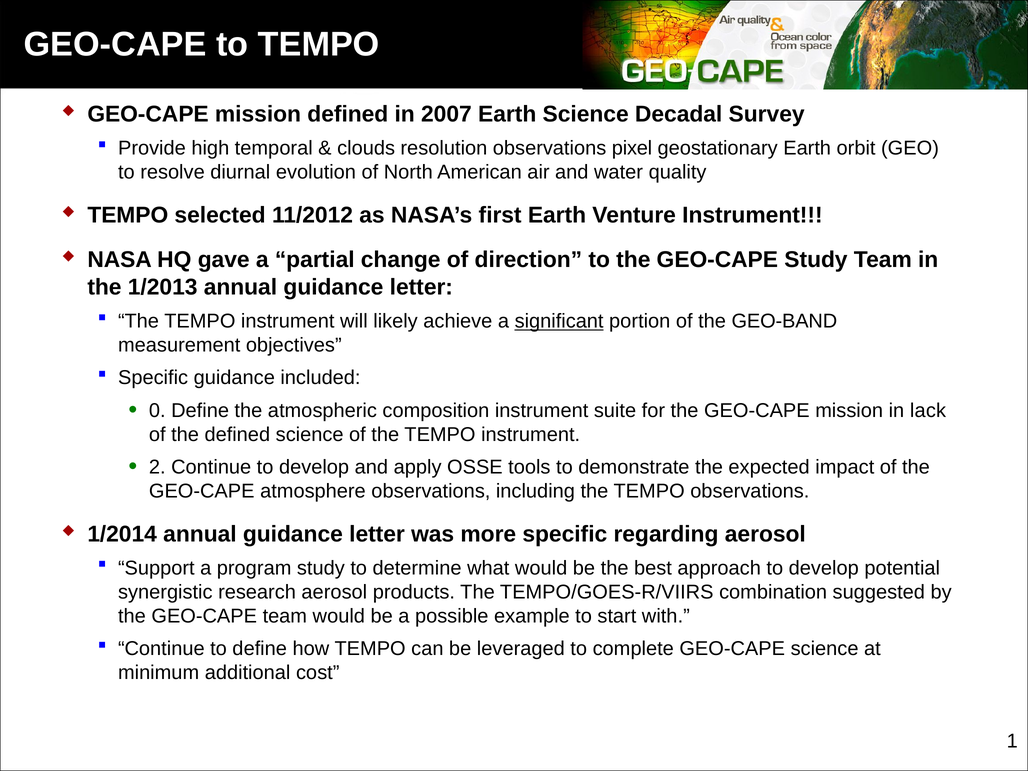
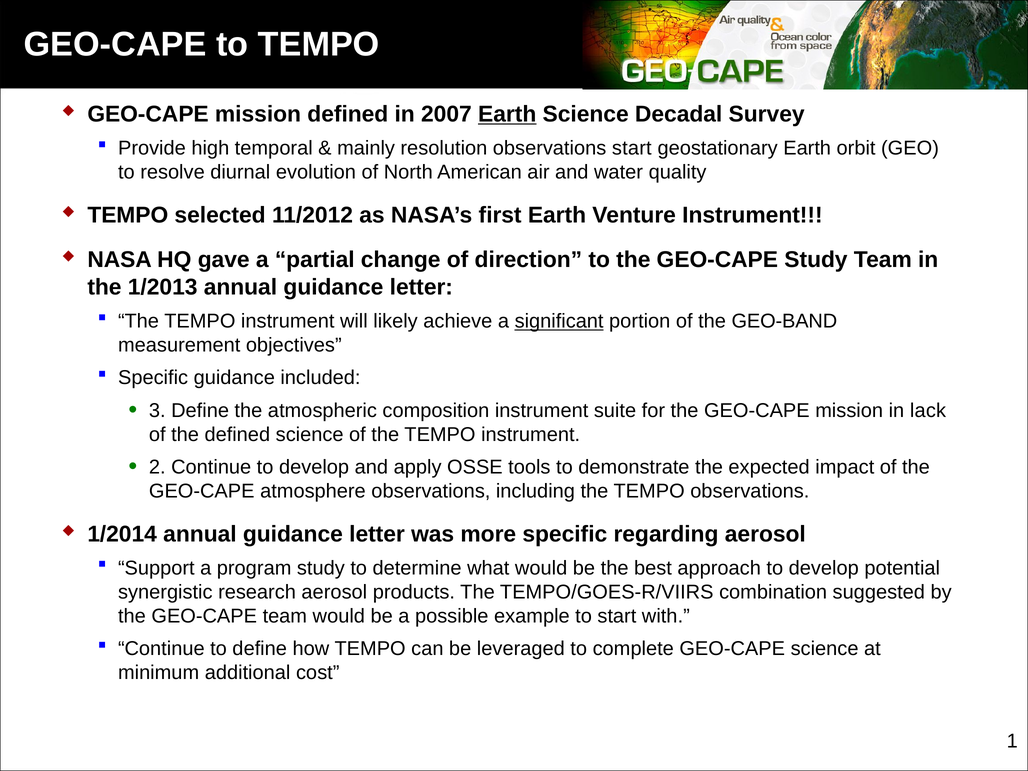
Earth at (507, 114) underline: none -> present
clouds: clouds -> mainly
observations pixel: pixel -> start
0: 0 -> 3
